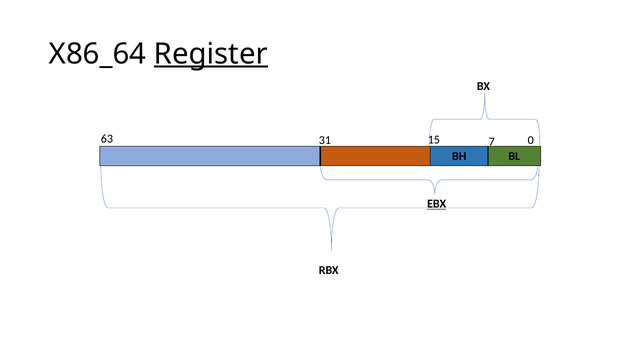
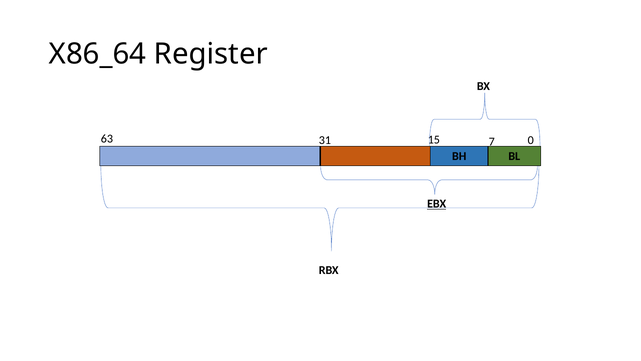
Register underline: present -> none
